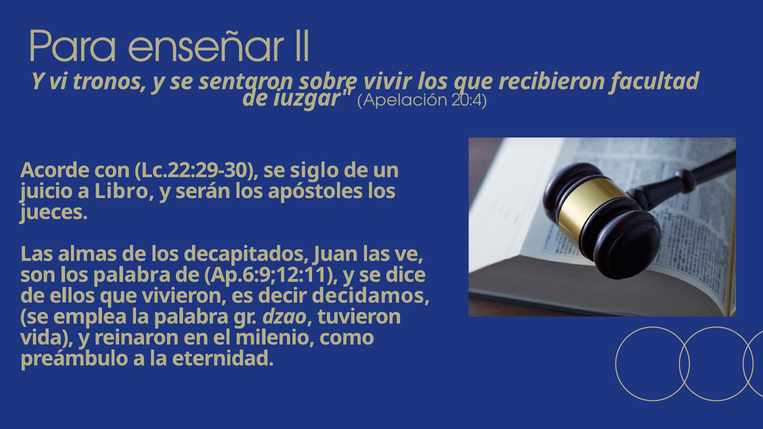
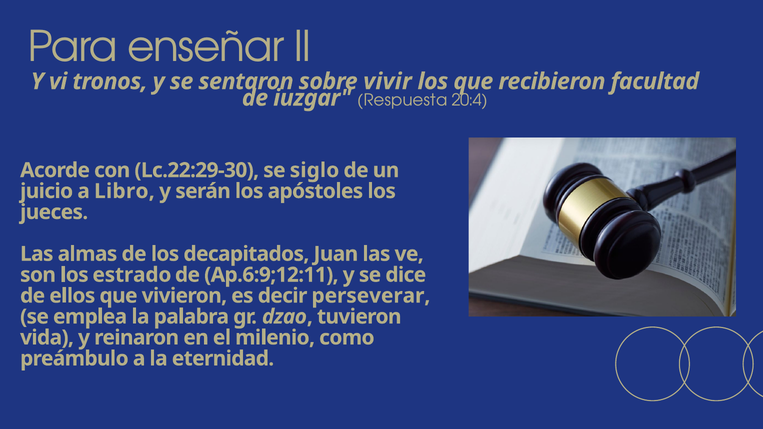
Apelación: Apelación -> Respuesta
los palabra: palabra -> estrado
decidamos: decidamos -> perseverar
